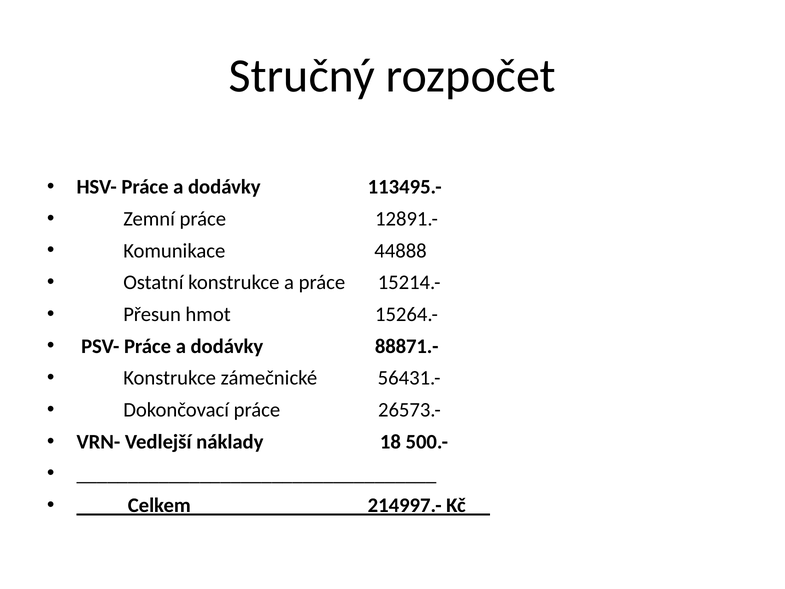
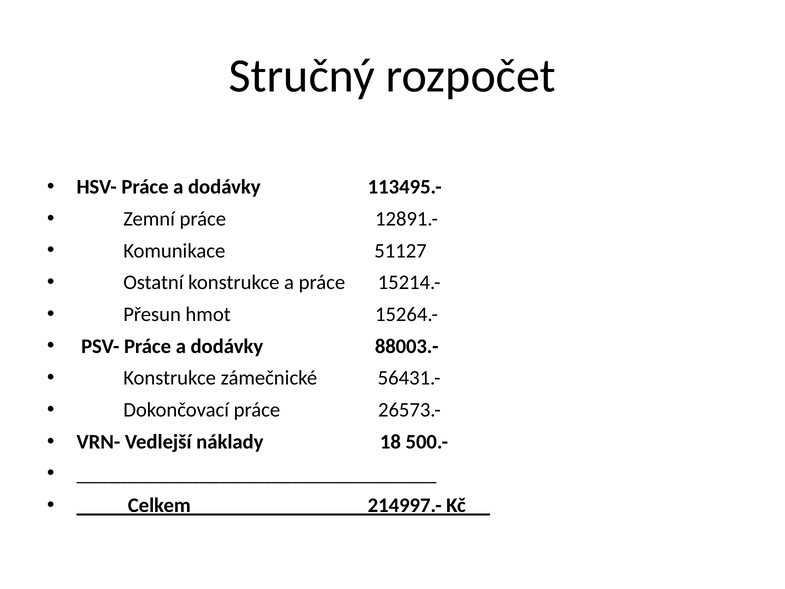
44888: 44888 -> 51127
88871.-: 88871.- -> 88003.-
